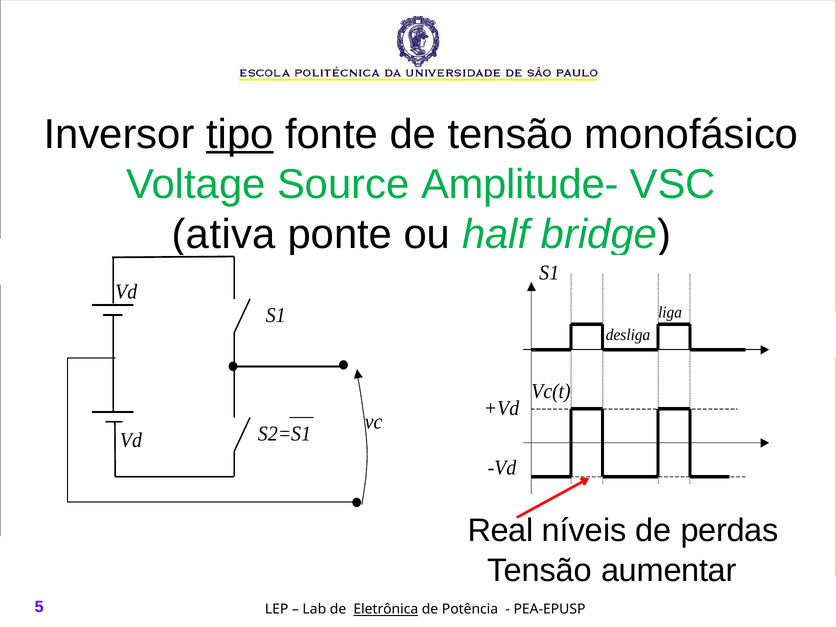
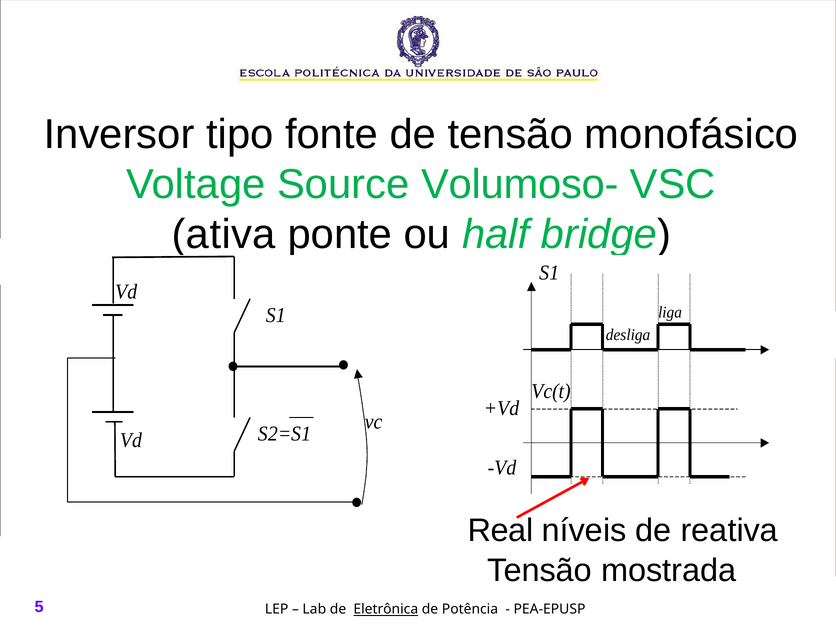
tipo underline: present -> none
Amplitude-: Amplitude- -> Volumoso-
perdas: perdas -> reativa
aumentar: aumentar -> mostrada
